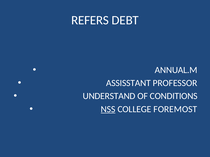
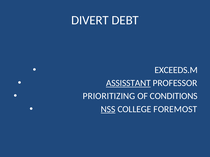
REFERS: REFERS -> DIVERT
ANNUAL.M: ANNUAL.M -> EXCEEDS.M
ASSISSTANT underline: none -> present
UNDERSTAND: UNDERSTAND -> PRIORITIZING
